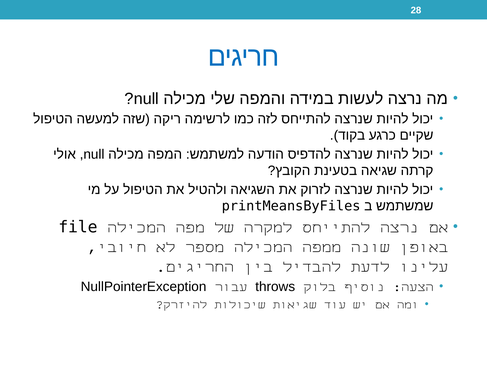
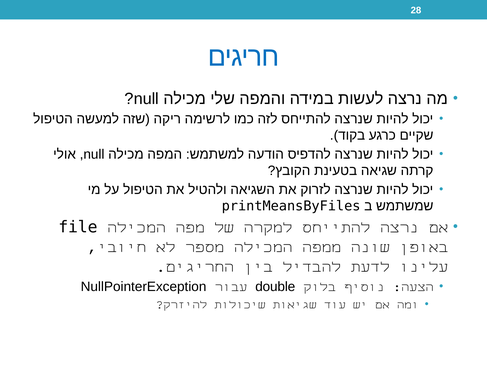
throws: throws -> double
